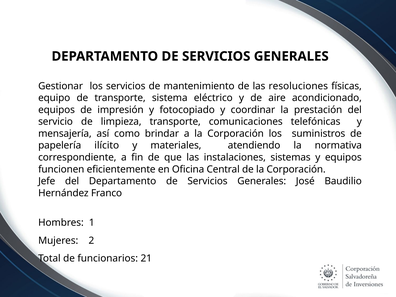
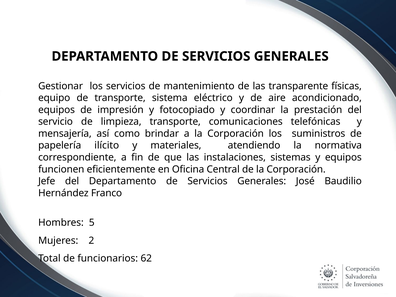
resoluciones: resoluciones -> transparente
1: 1 -> 5
21: 21 -> 62
